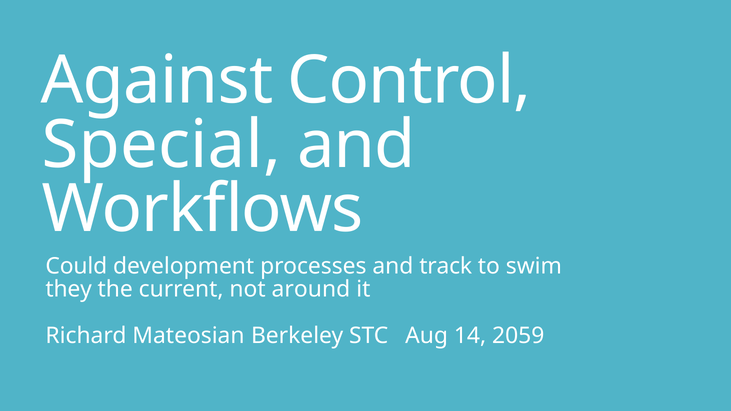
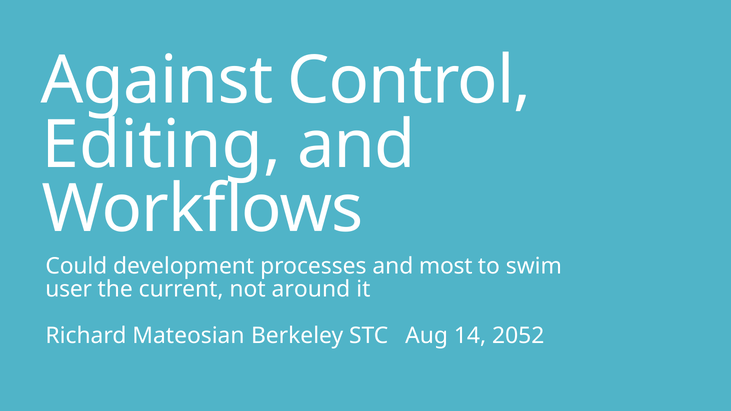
Special: Special -> Editing
track: track -> most
they: they -> user
2059: 2059 -> 2052
